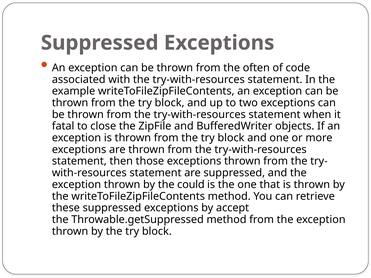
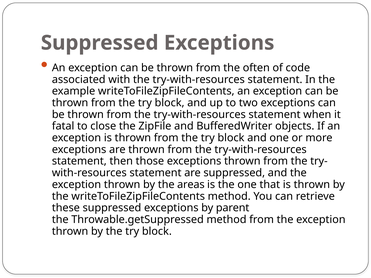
could: could -> areas
accept: accept -> parent
